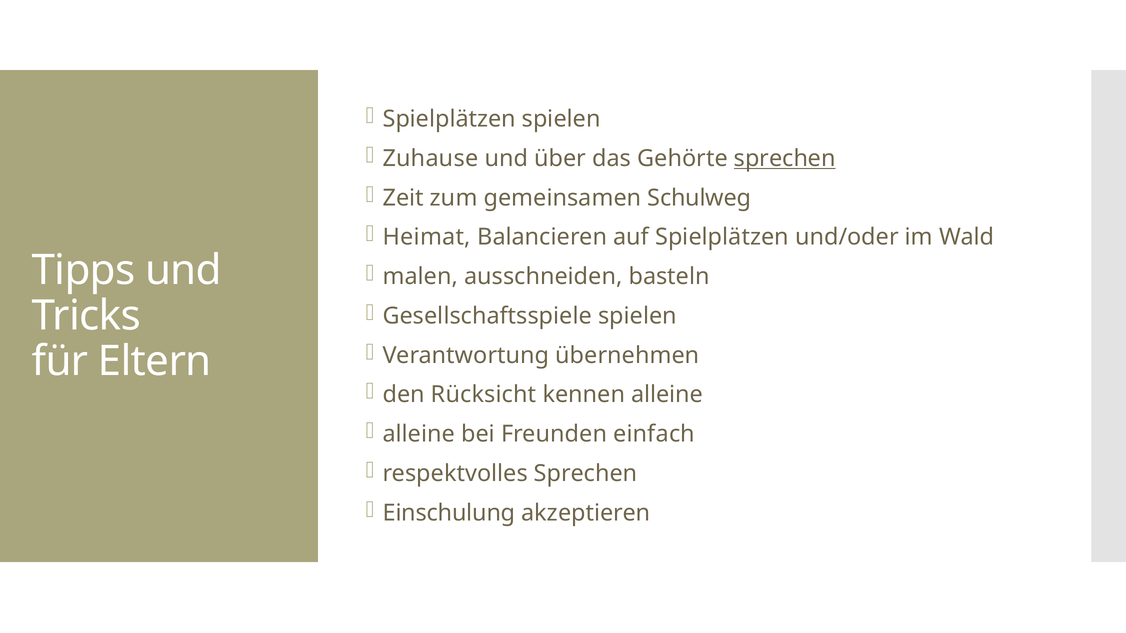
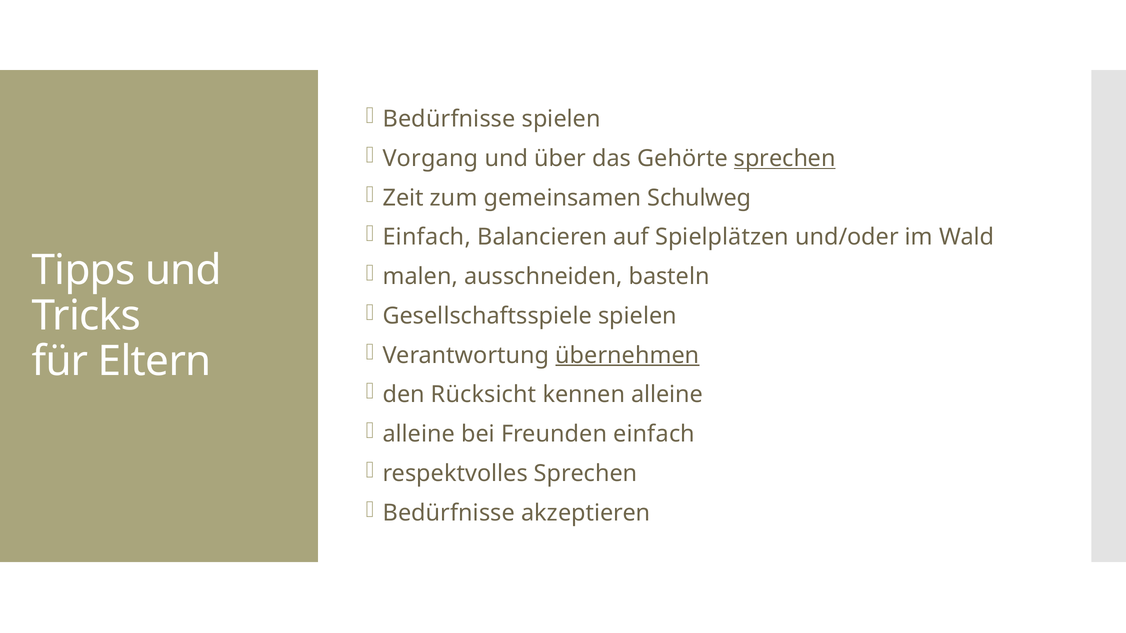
Spielplätzen at (449, 119): Spielplätzen -> Bedürfnisse
Zuhause: Zuhause -> Vorgang
Heimat at (427, 237): Heimat -> Einfach
übernehmen underline: none -> present
Einschulung at (449, 513): Einschulung -> Bedürfnisse
